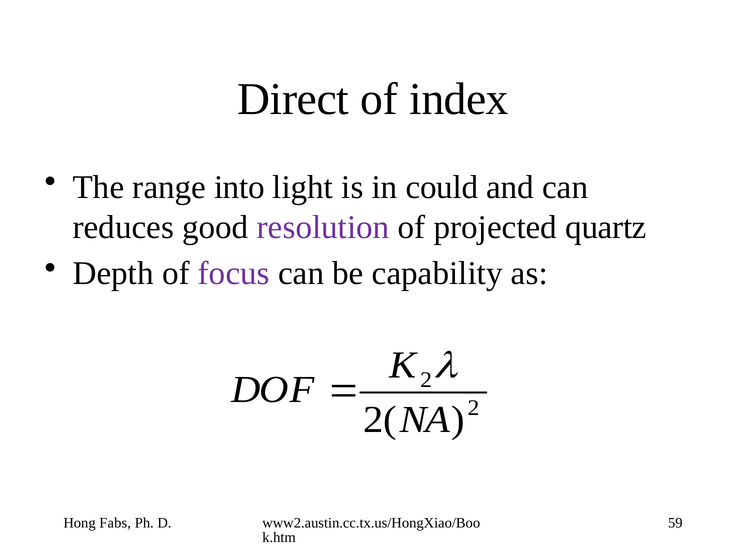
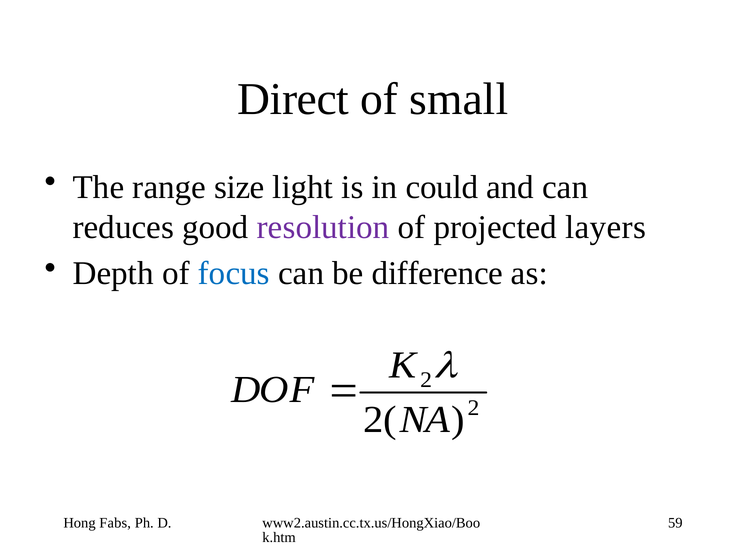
index: index -> small
into: into -> size
quartz: quartz -> layers
focus colour: purple -> blue
capability: capability -> difference
